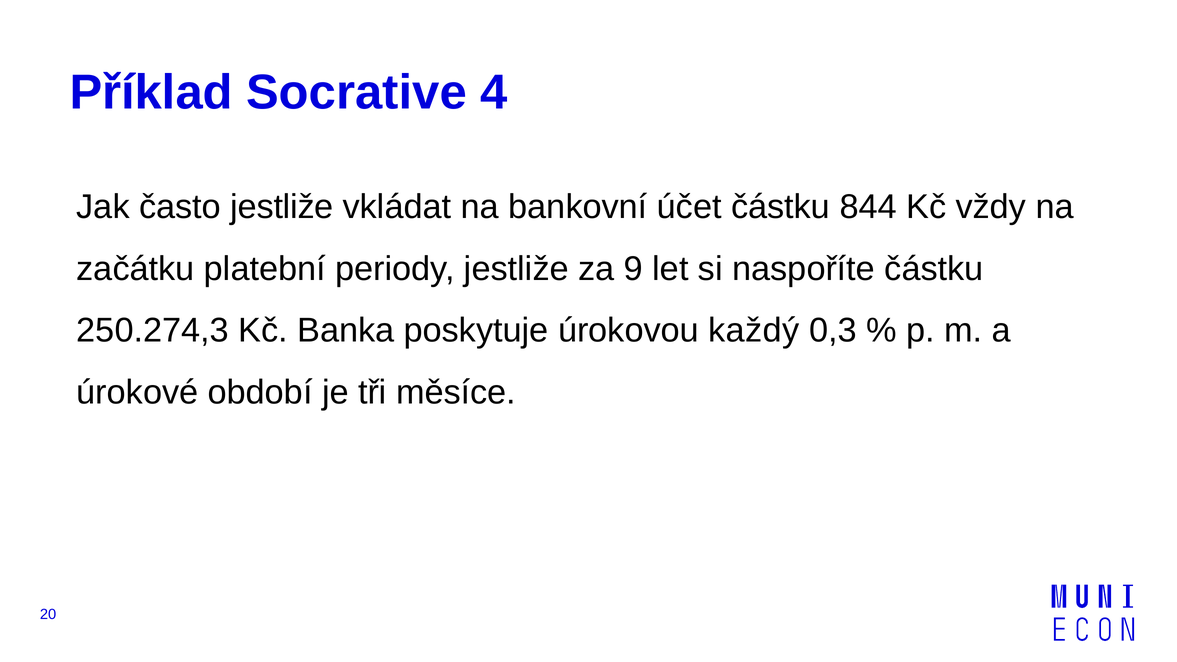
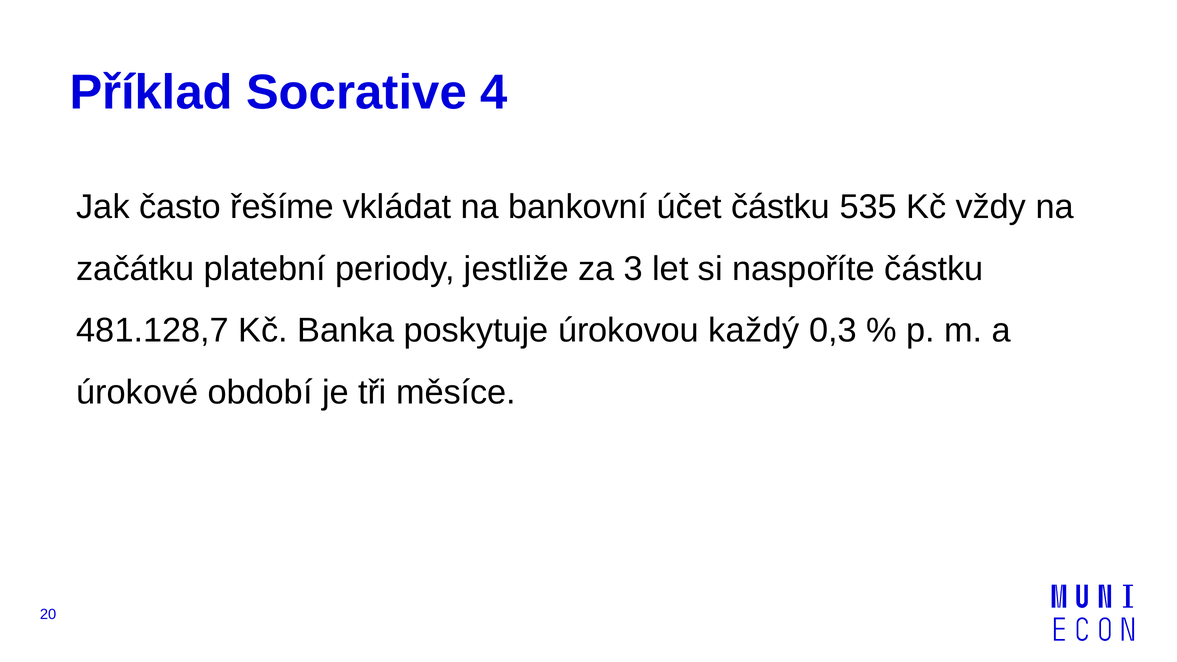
často jestliže: jestliže -> řešíme
844: 844 -> 535
9: 9 -> 3
250.274,3: 250.274,3 -> 481.128,7
